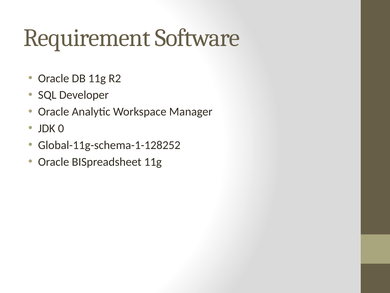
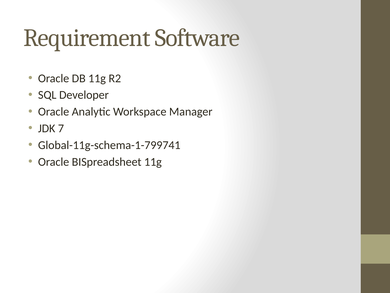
0: 0 -> 7
Global-11g-schema-1-128252: Global-11g-schema-1-128252 -> Global-11g-schema-1-799741
